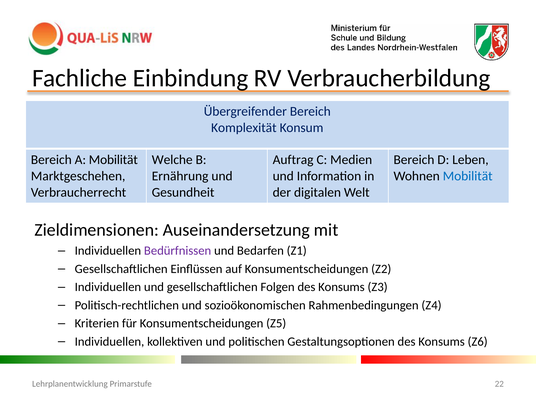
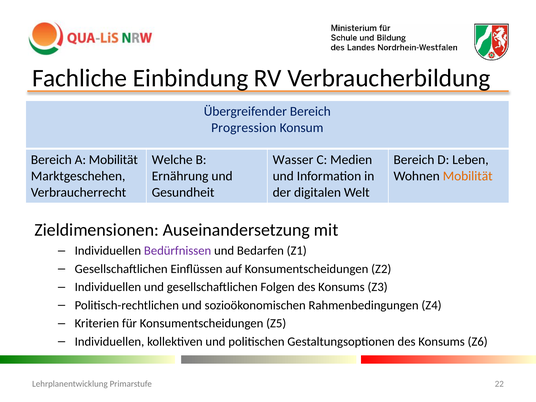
Komplexität: Komplexität -> Progression
Auftrag: Auftrag -> Wasser
Mobilität at (468, 176) colour: blue -> orange
